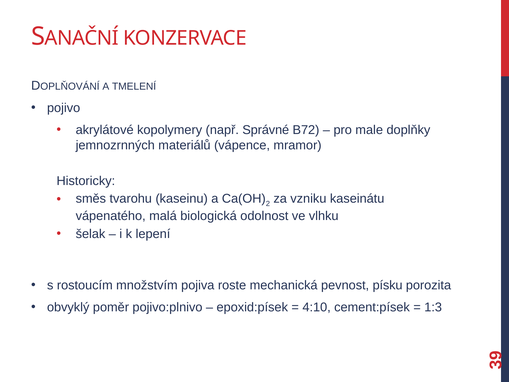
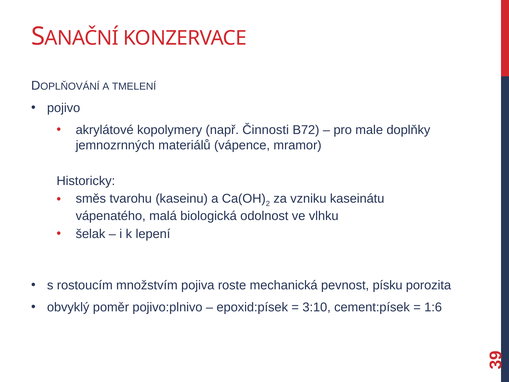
Správné: Správné -> Činnosti
4:10: 4:10 -> 3:10
1:3: 1:3 -> 1:6
